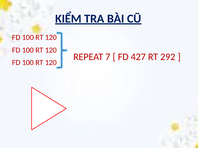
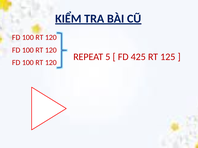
7: 7 -> 5
427: 427 -> 425
292: 292 -> 125
